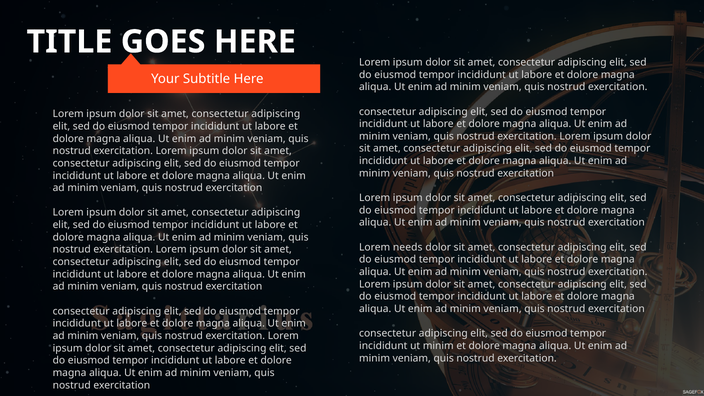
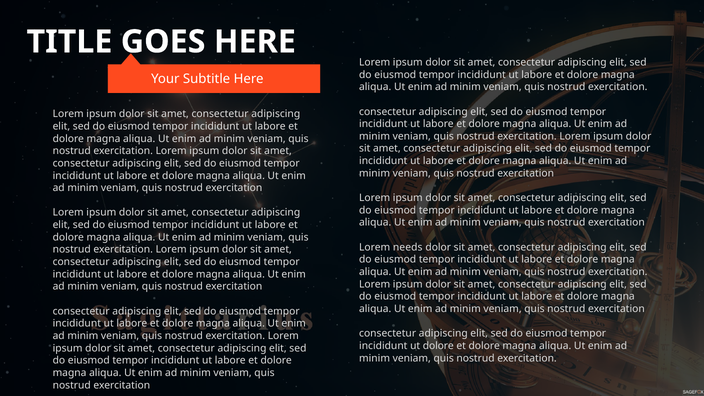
ut minim: minim -> dolore
